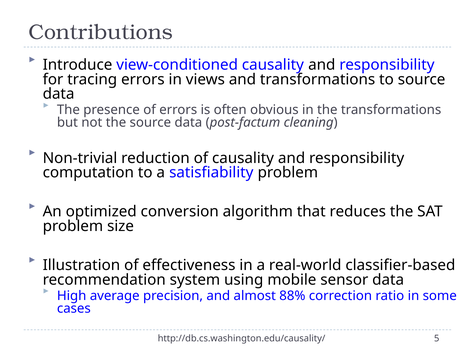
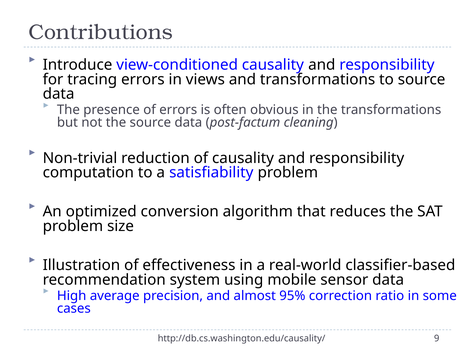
88%: 88% -> 95%
5: 5 -> 9
